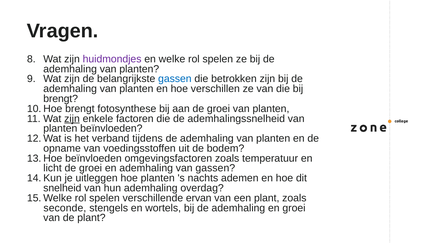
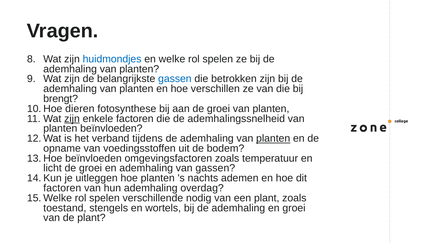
huidmondjes colour: purple -> blue
brengt at (80, 109): brengt -> dieren
planten at (273, 139) underline: none -> present
snelheid at (62, 189): snelheid -> factoren
ervan: ervan -> nodig
seconde: seconde -> toestand
